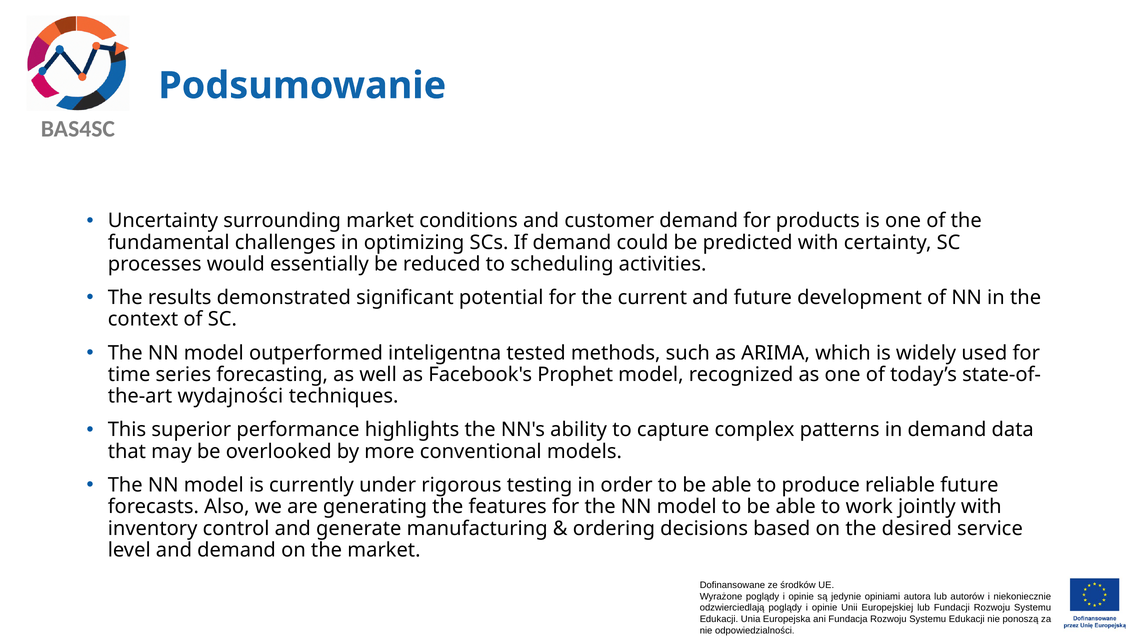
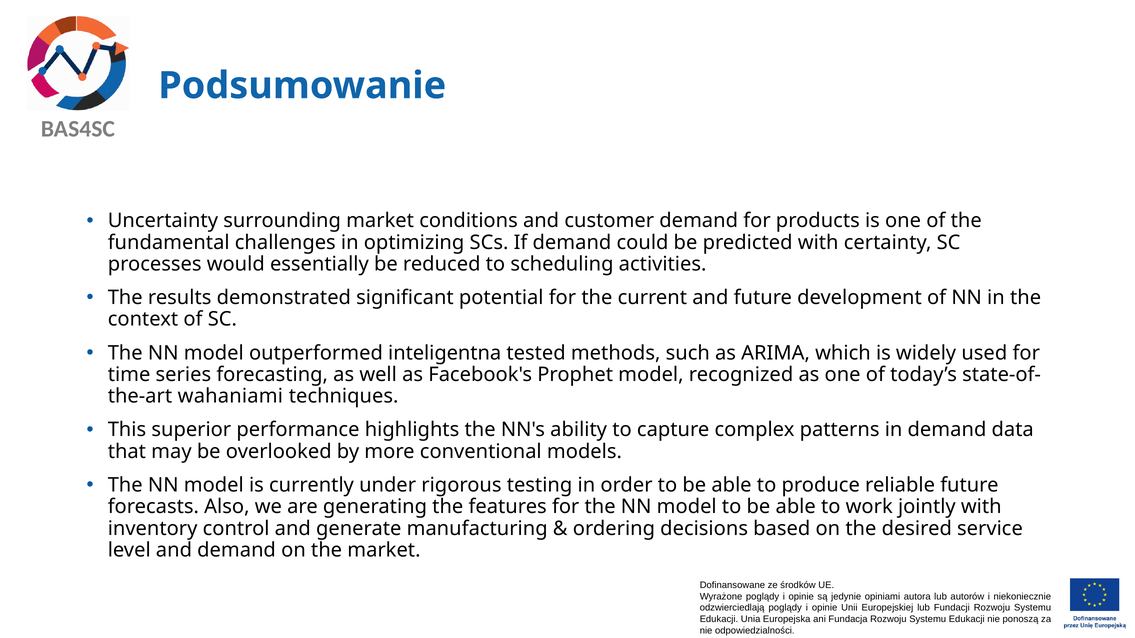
wydajności: wydajności -> wahaniami
